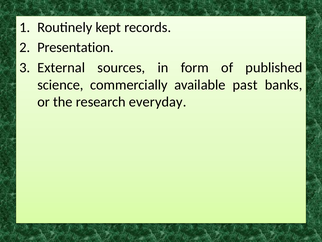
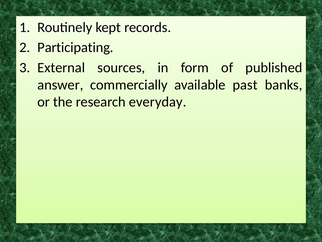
Presentation: Presentation -> Participating
science: science -> answer
